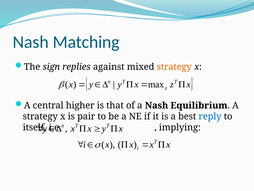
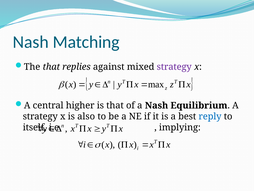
The sign: sign -> that
strategy at (174, 67) colour: orange -> purple
pair: pair -> also
